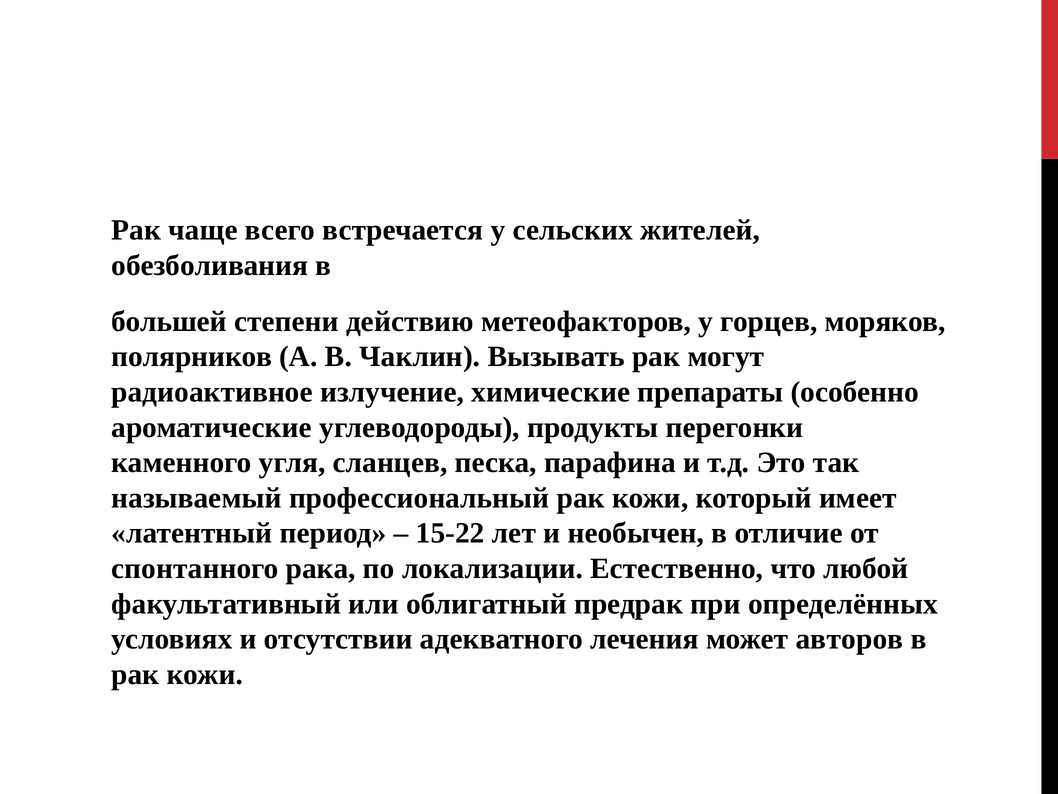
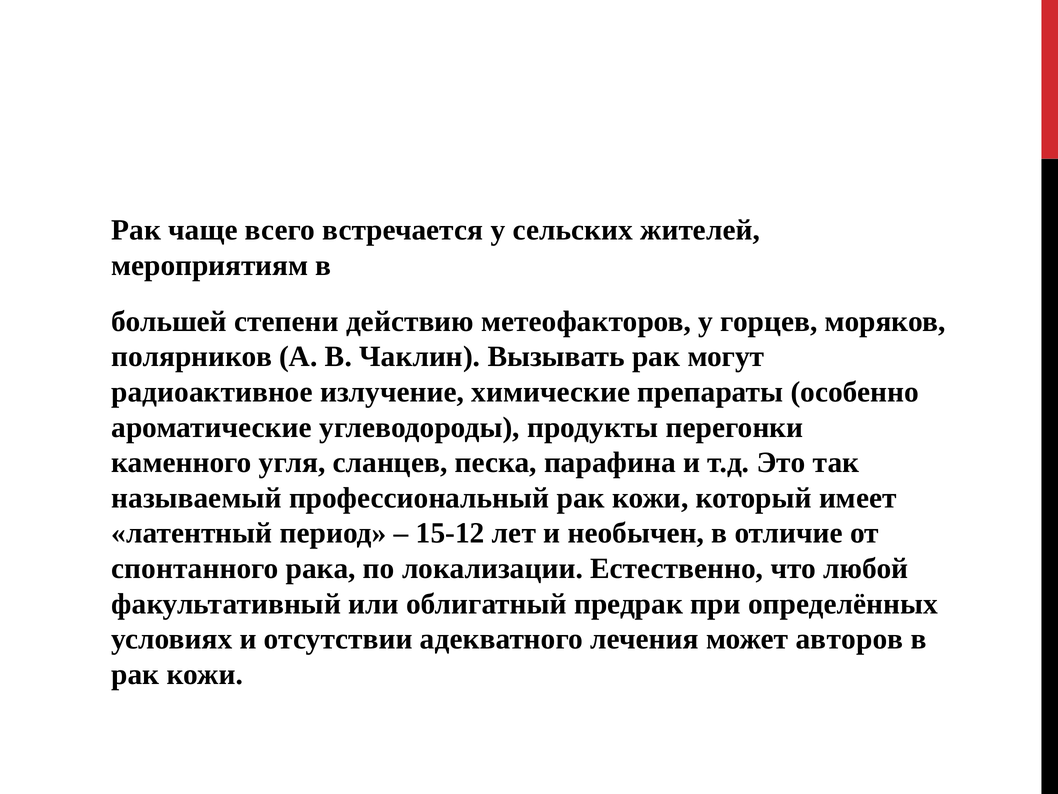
обезболивания: обезболивания -> мероприятиям
15-22: 15-22 -> 15-12
